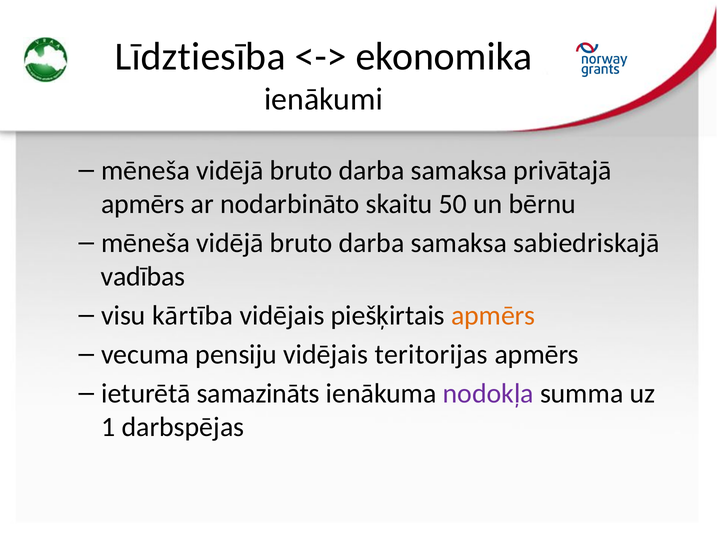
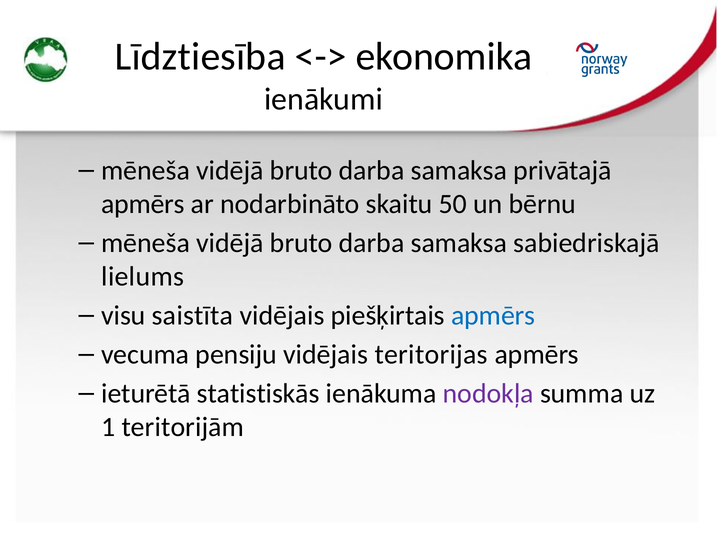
vadības: vadības -> lielums
kārtība: kārtība -> saistīta
apmērs at (493, 315) colour: orange -> blue
samazināts: samazināts -> statistiskās
darbspējas: darbspējas -> teritorijām
